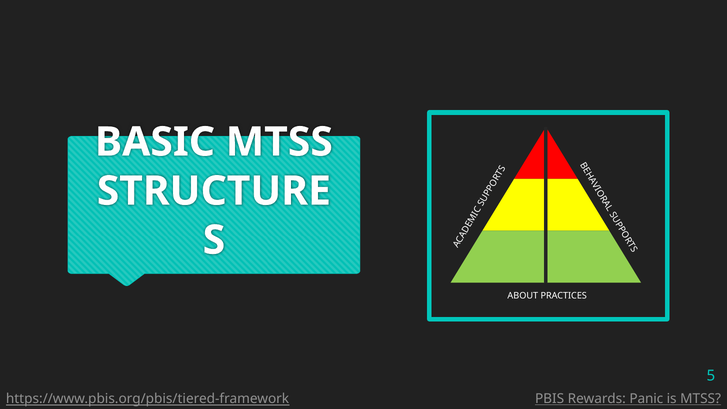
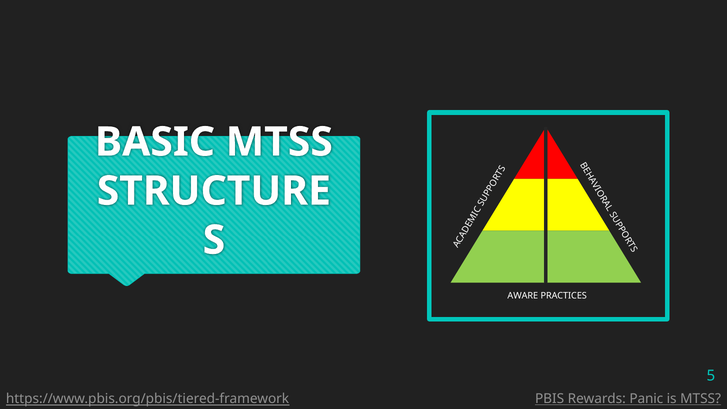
ABOUT: ABOUT -> AWARE
